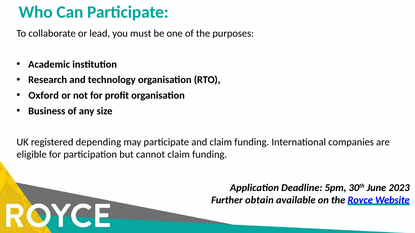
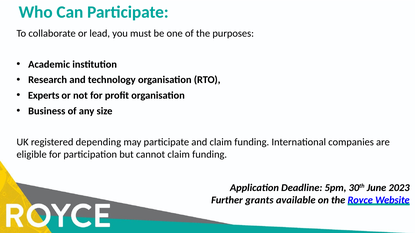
Oxford: Oxford -> Experts
obtain: obtain -> grants
